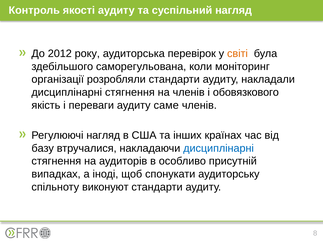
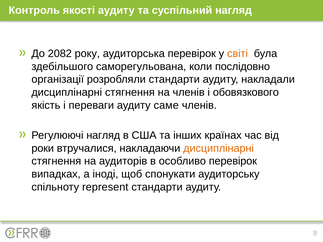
2012: 2012 -> 2082
моніторинг: моніторинг -> послідовно
базу: базу -> роки
дисциплінарні at (219, 148) colour: blue -> orange
особливо присутній: присутній -> перевірок
виконуют: виконуют -> represent
